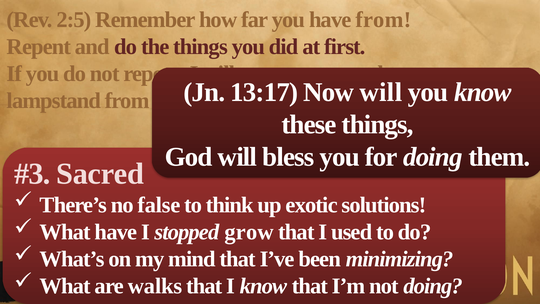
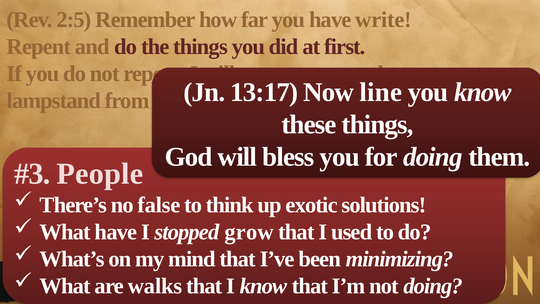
have from: from -> write
Now will: will -> line
Sacred: Sacred -> People
